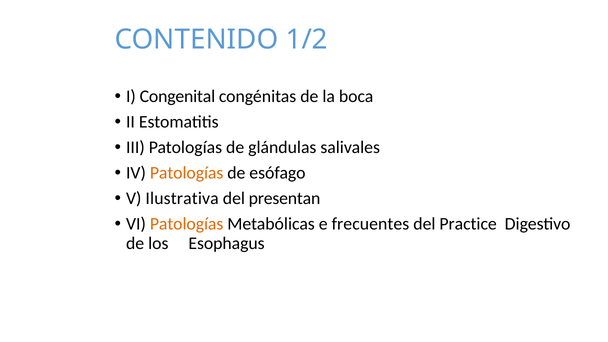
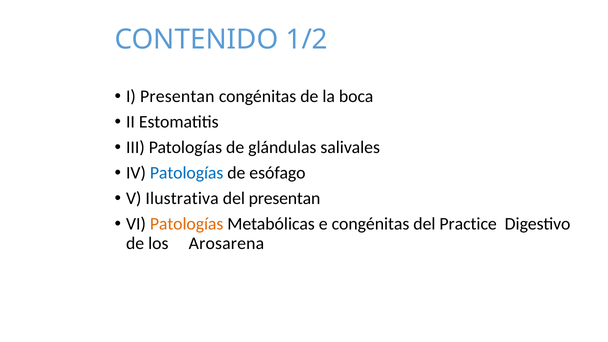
I Congenital: Congenital -> Presentan
Patologías at (187, 173) colour: orange -> blue
e frecuentes: frecuentes -> congénitas
Esophagus: Esophagus -> Arosarena
